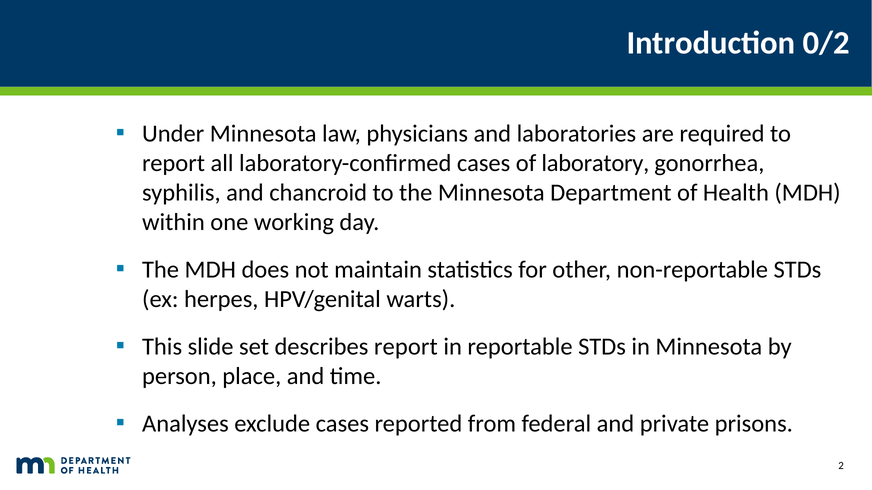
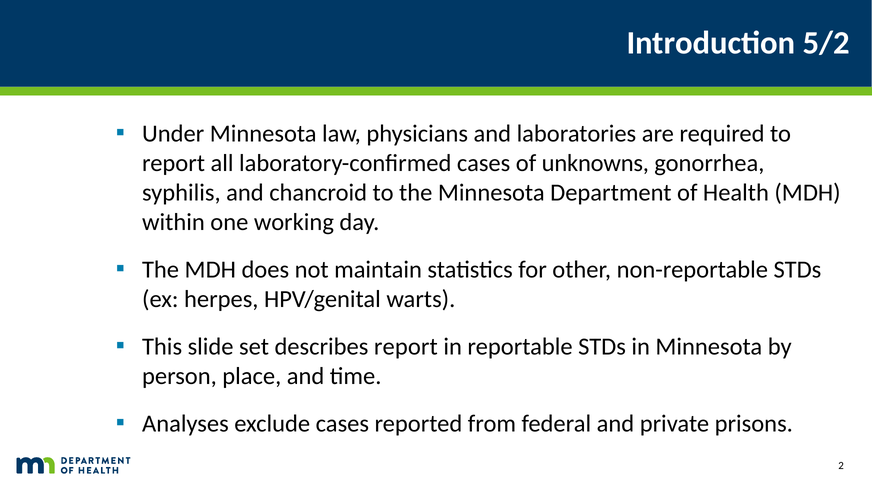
0/2: 0/2 -> 5/2
laboratory: laboratory -> unknowns
